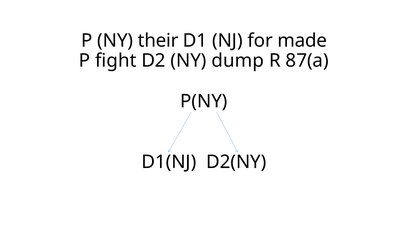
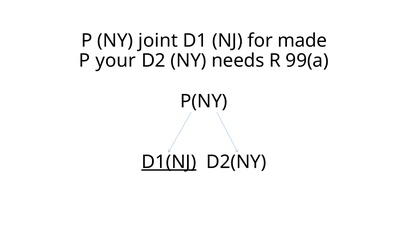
their: their -> joint
fight: fight -> your
dump: dump -> needs
87(a: 87(a -> 99(a
D1(NJ underline: none -> present
